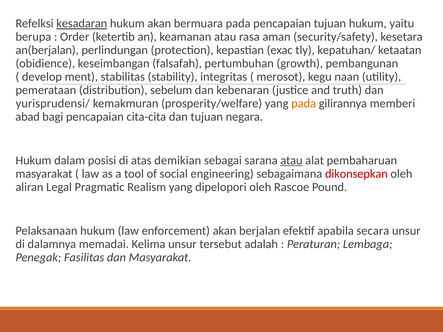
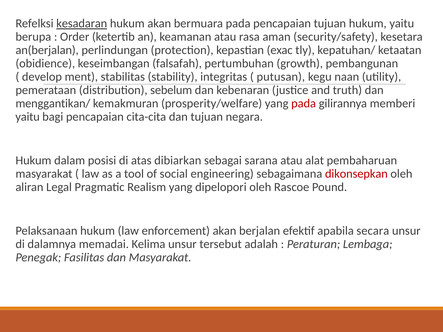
merosot: merosot -> putusan
yurisprudensi/: yurisprudensi/ -> menggantikan/
pada at (304, 103) colour: orange -> red
abad at (28, 117): abad -> yaitu
demikian: demikian -> dibiarkan
atau at (291, 161) underline: present -> none
